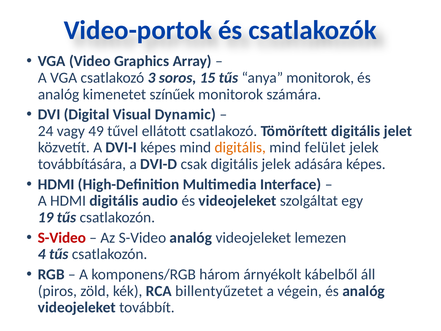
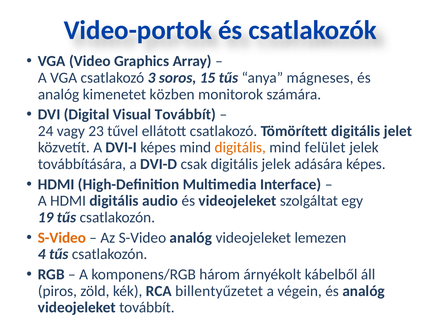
anya monitorok: monitorok -> mágneses
színűek: színűek -> közben
Visual Dynamic: Dynamic -> Továbbít
49: 49 -> 23
S-Video at (62, 237) colour: red -> orange
